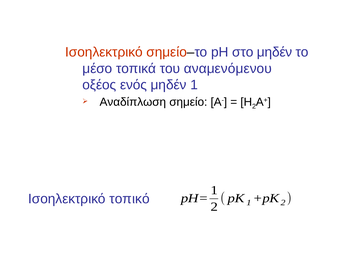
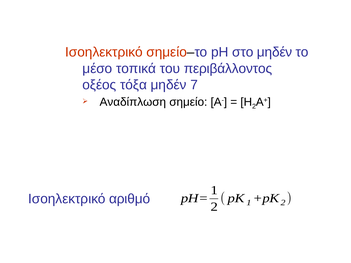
αναμενόμενου: αναμενόμενου -> περιβάλλοντος
ενός: ενός -> τόξα
μηδέν 1: 1 -> 7
τοπικό: τοπικό -> αριθμό
